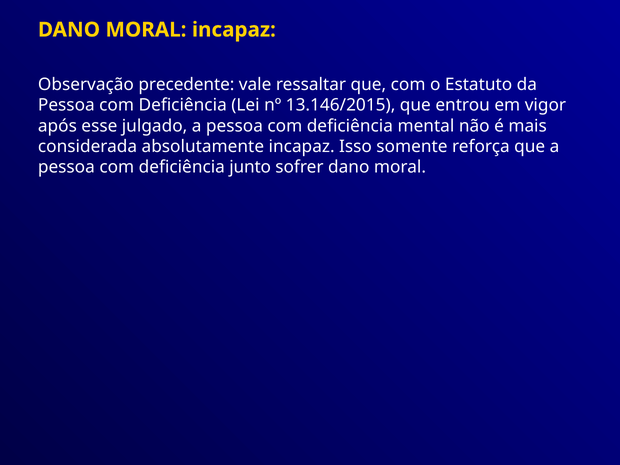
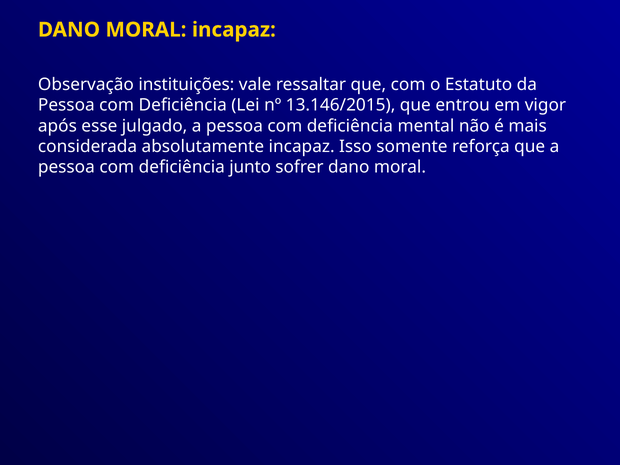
precedente: precedente -> instituições
